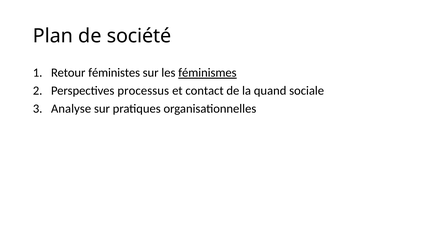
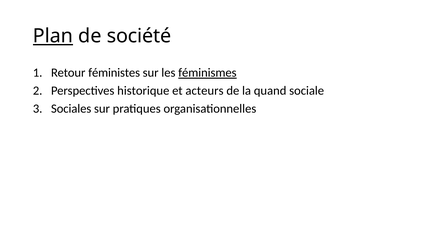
Plan underline: none -> present
processus: processus -> historique
contact: contact -> acteurs
Analyse: Analyse -> Sociales
